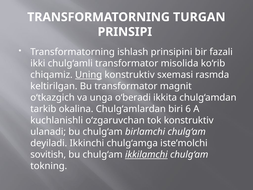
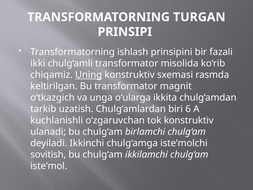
o‘beradi: o‘beradi -> o‘ularga
okalina: okalina -> uzatish
ikkilamchi underline: present -> none
tokning: tokning -> isteʼmol
